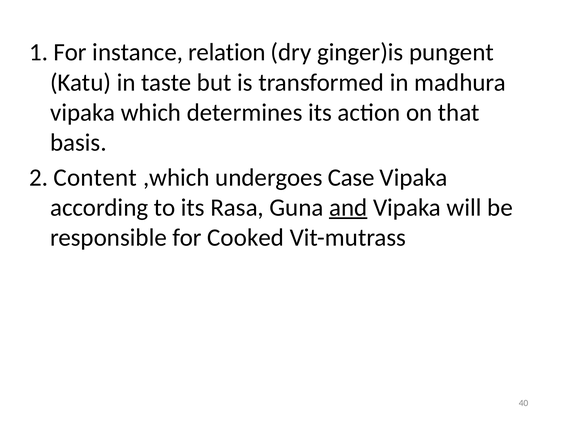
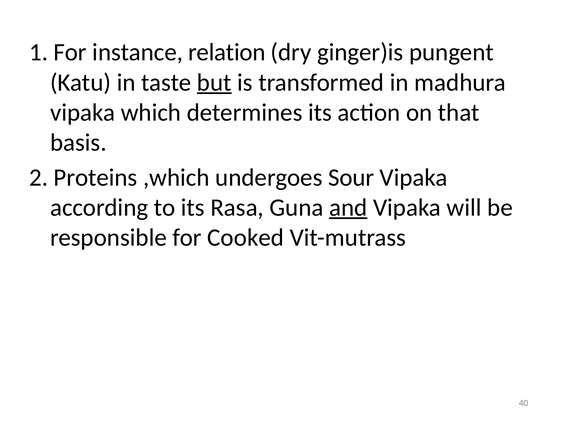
but underline: none -> present
Content: Content -> Proteins
Case: Case -> Sour
